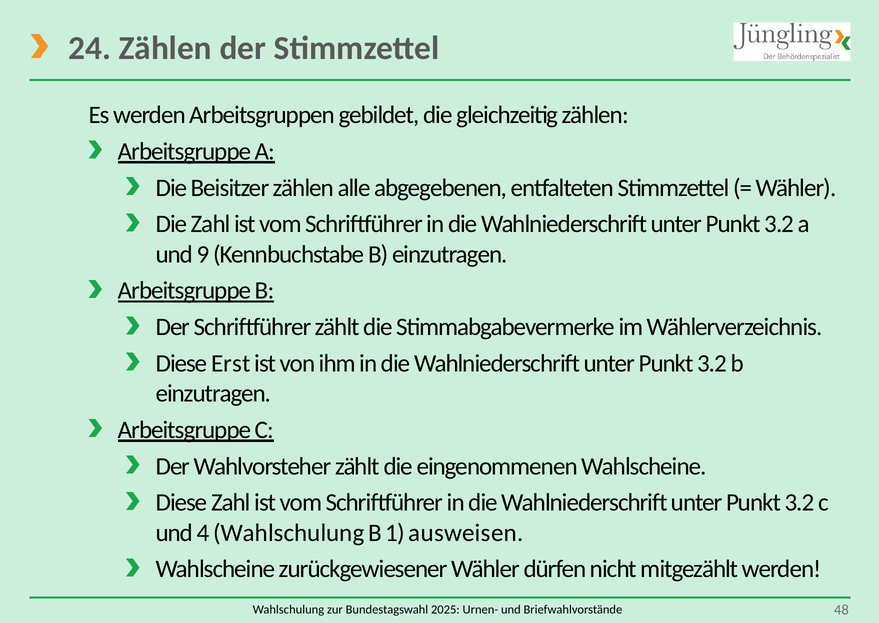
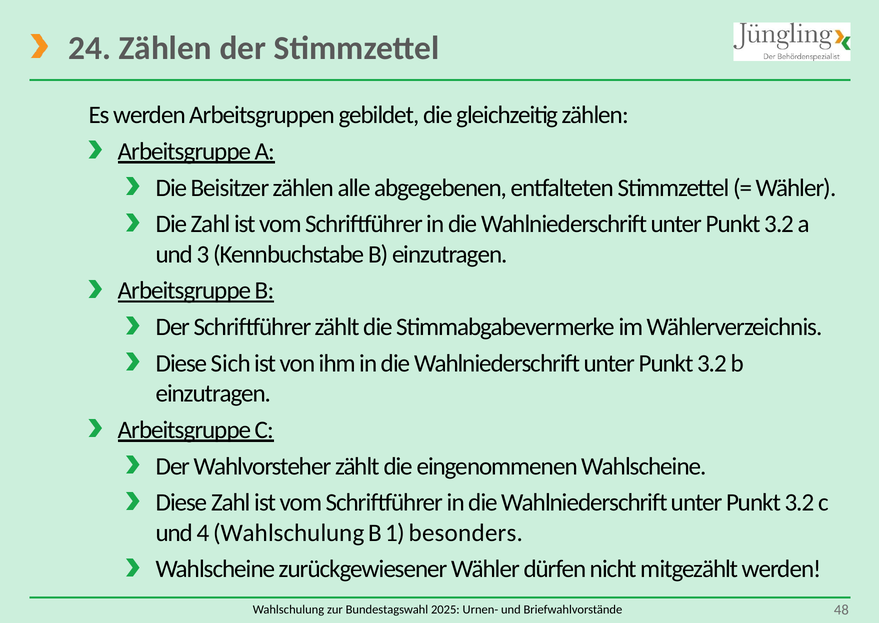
9: 9 -> 3
Erst: Erst -> Sich
ausweisen: ausweisen -> besonders
